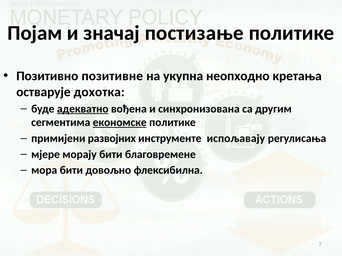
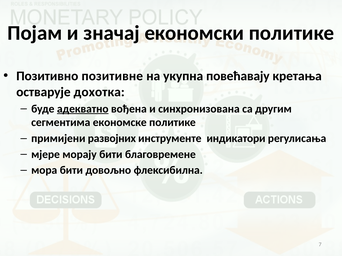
постизање: постизање -> економски
неопходно: неопходно -> повећавају
економске underline: present -> none
испољавају: испољавају -> индикатори
